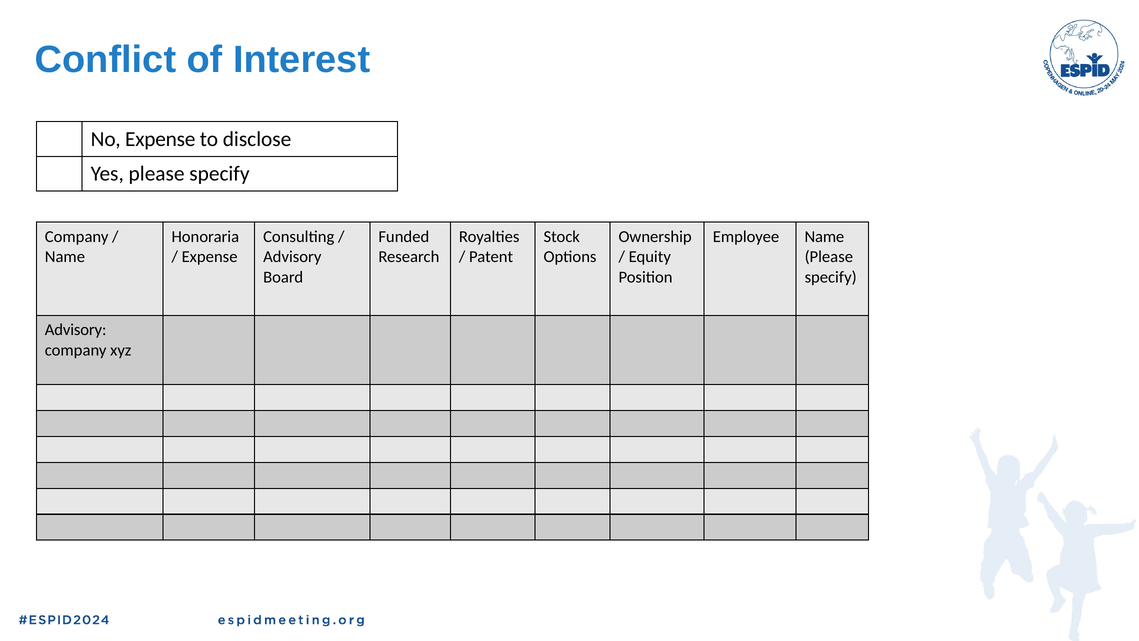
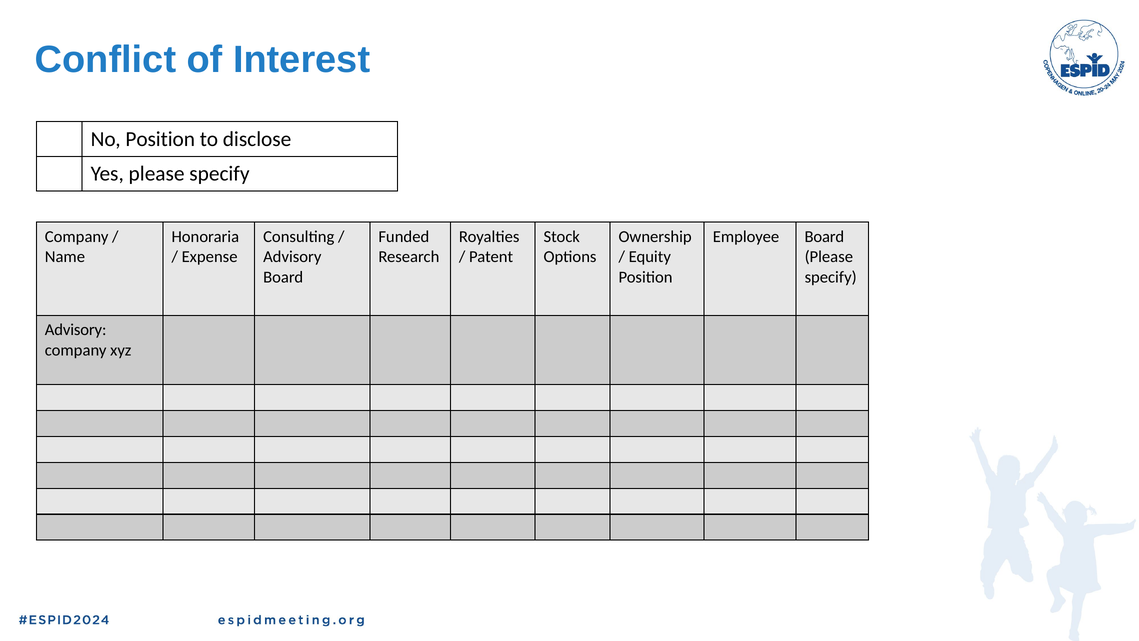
No Expense: Expense -> Position
Employee Name: Name -> Board
